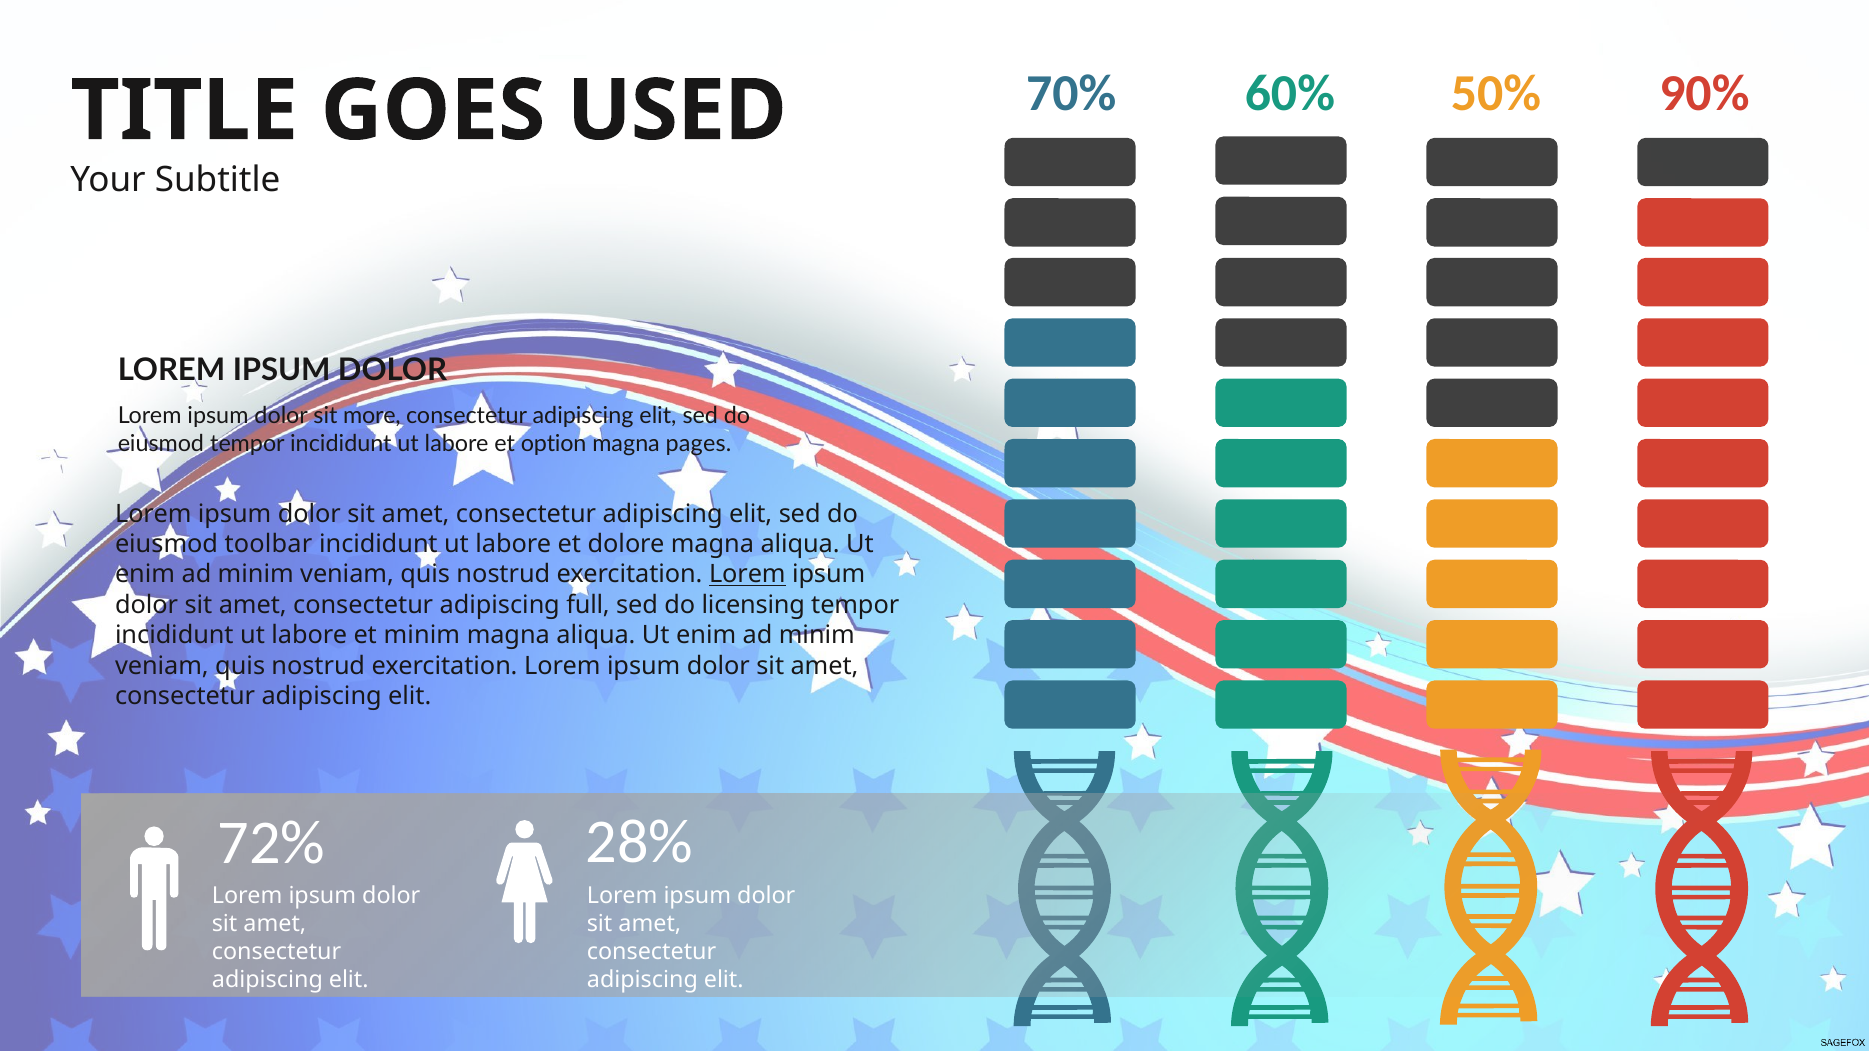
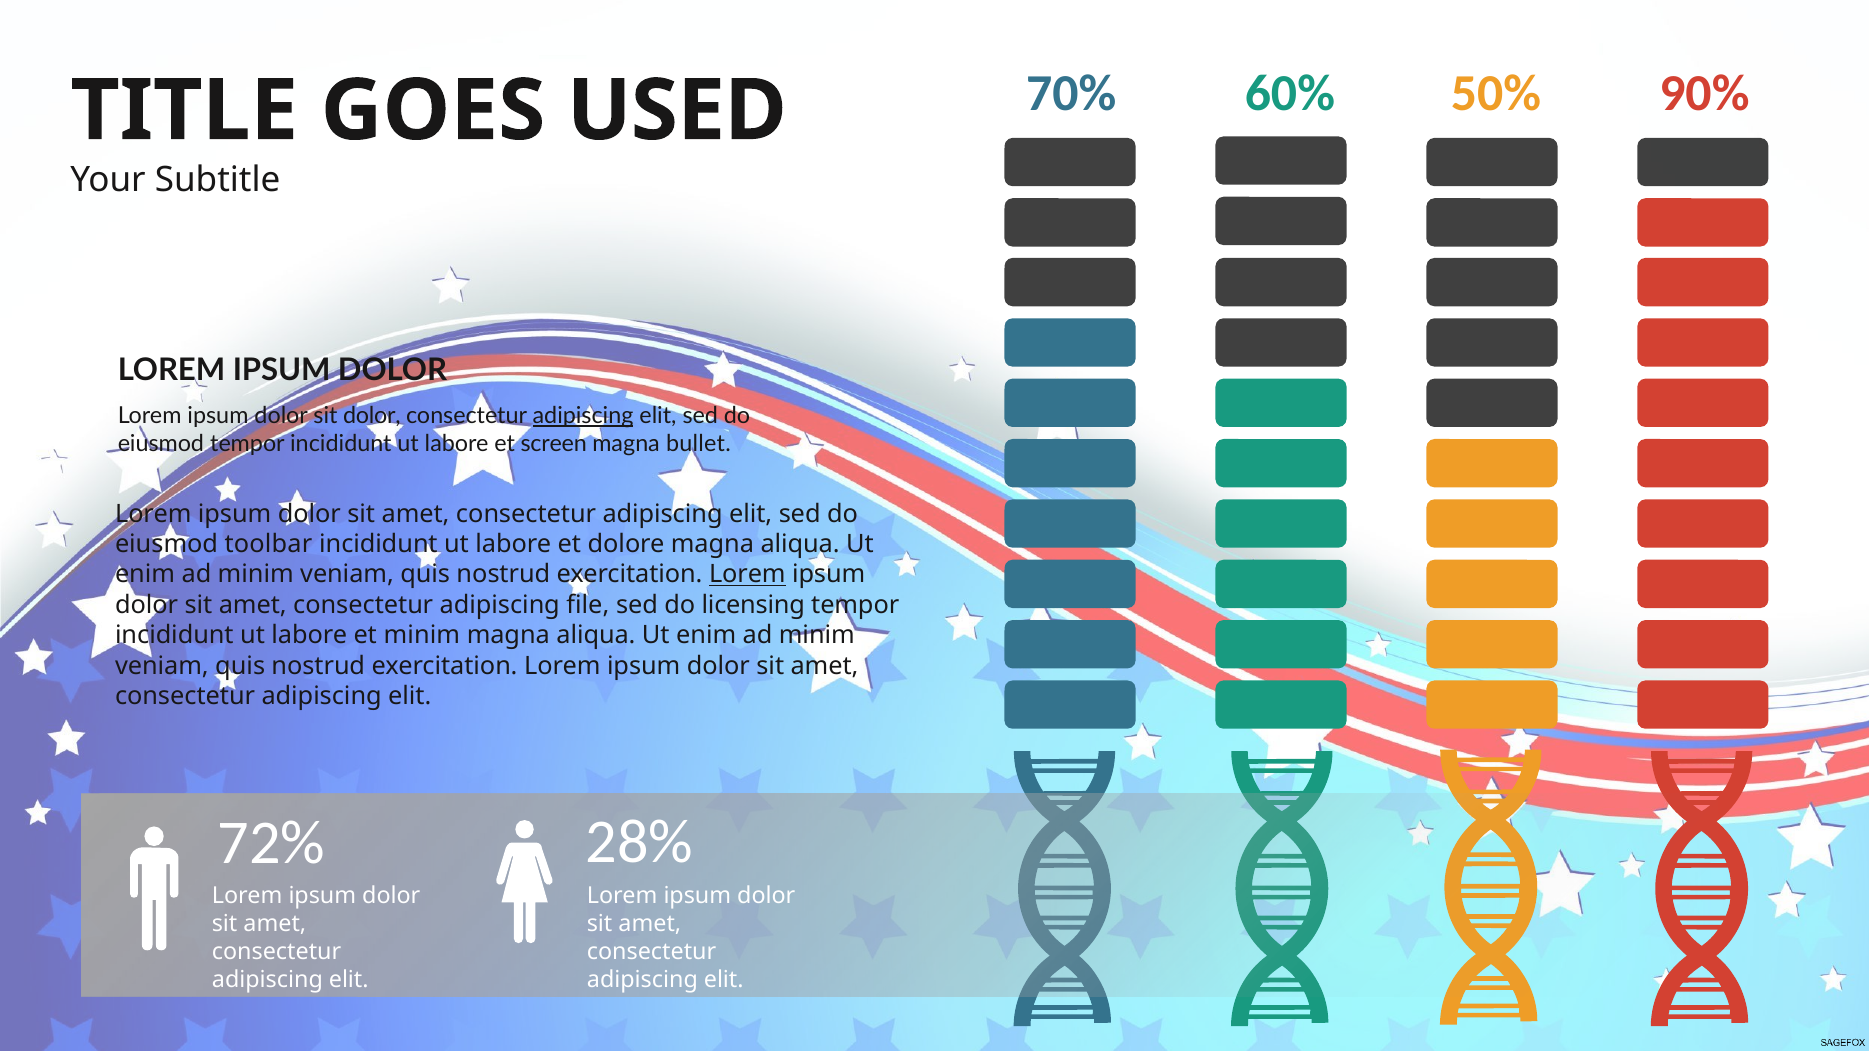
sit more: more -> dolor
adipiscing at (583, 416) underline: none -> present
option: option -> screen
pages: pages -> bullet
full: full -> file
